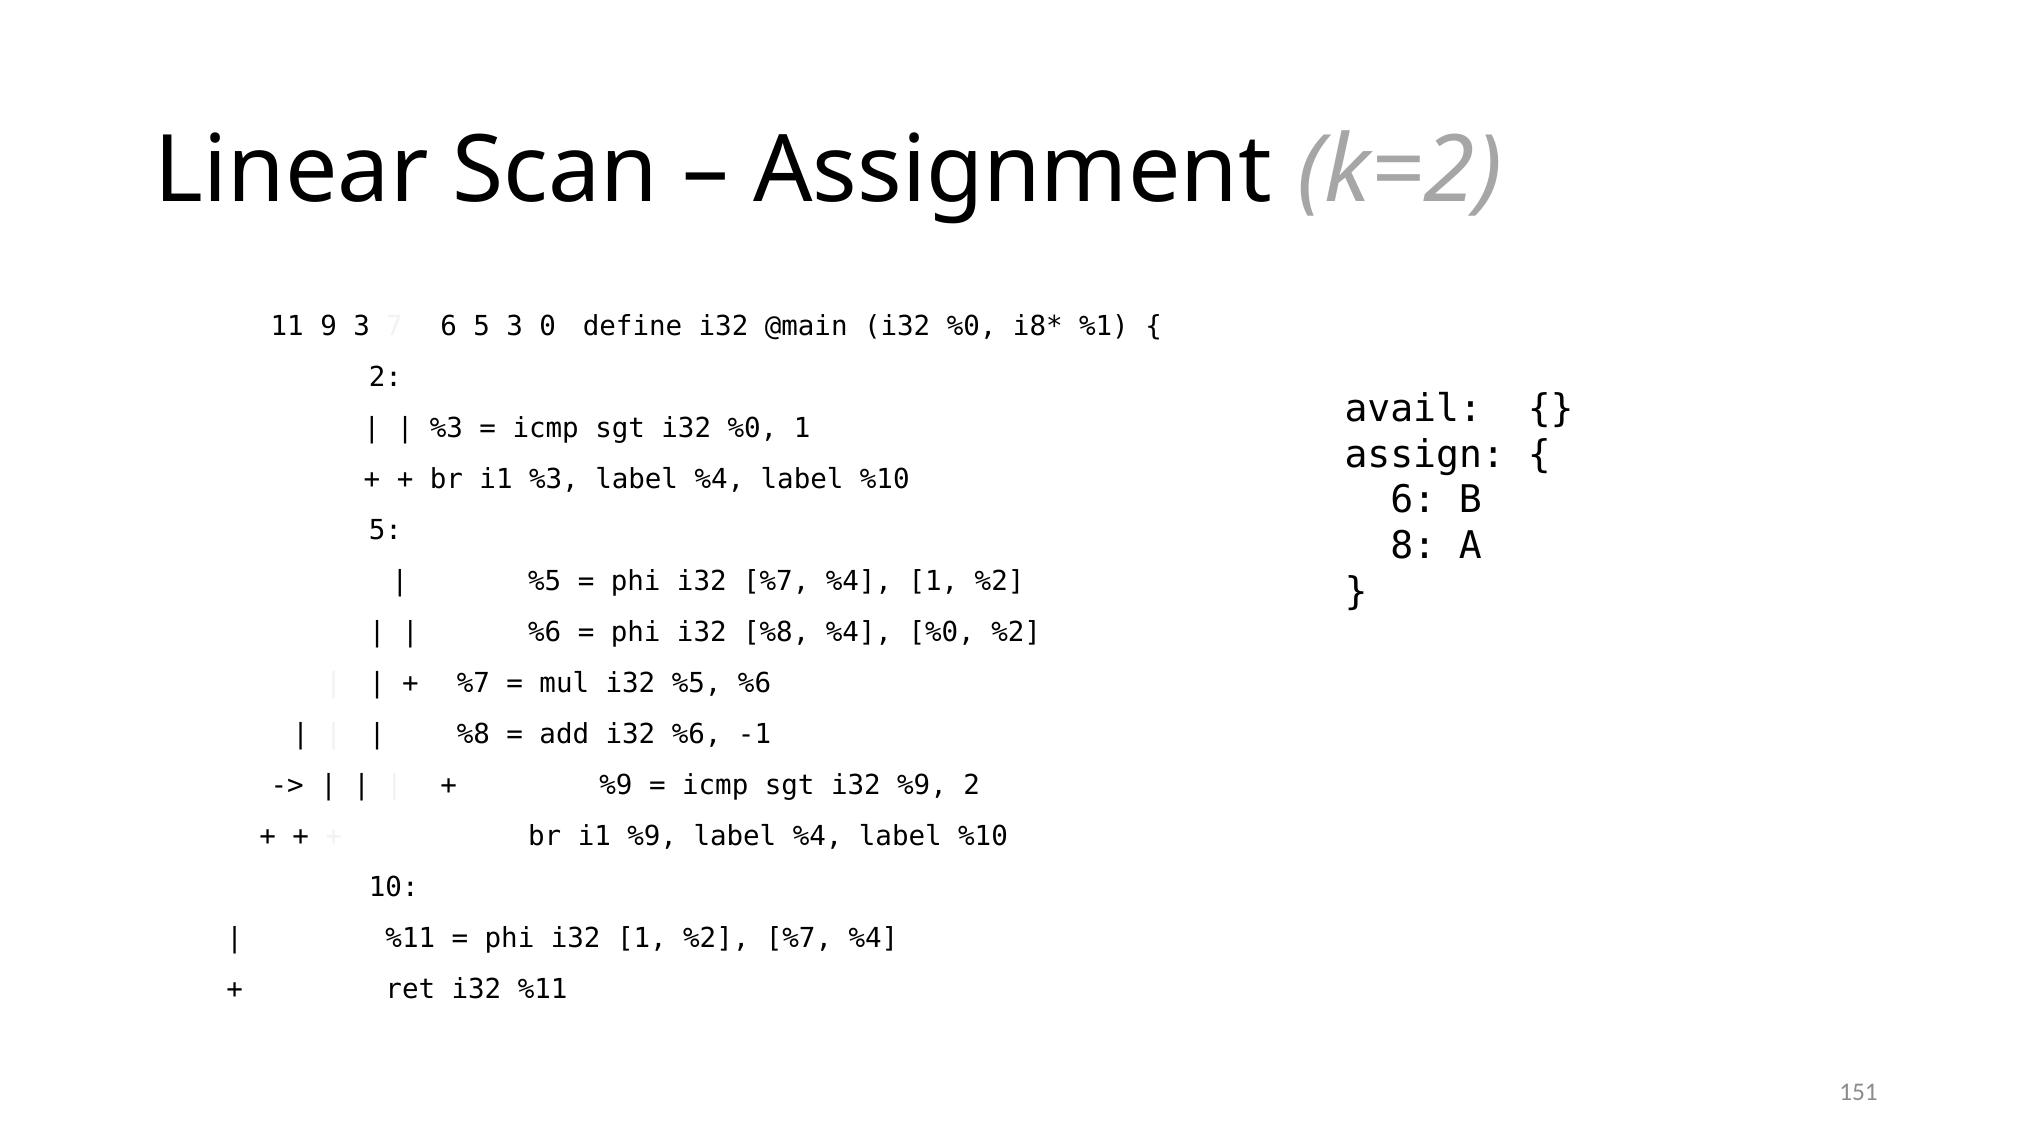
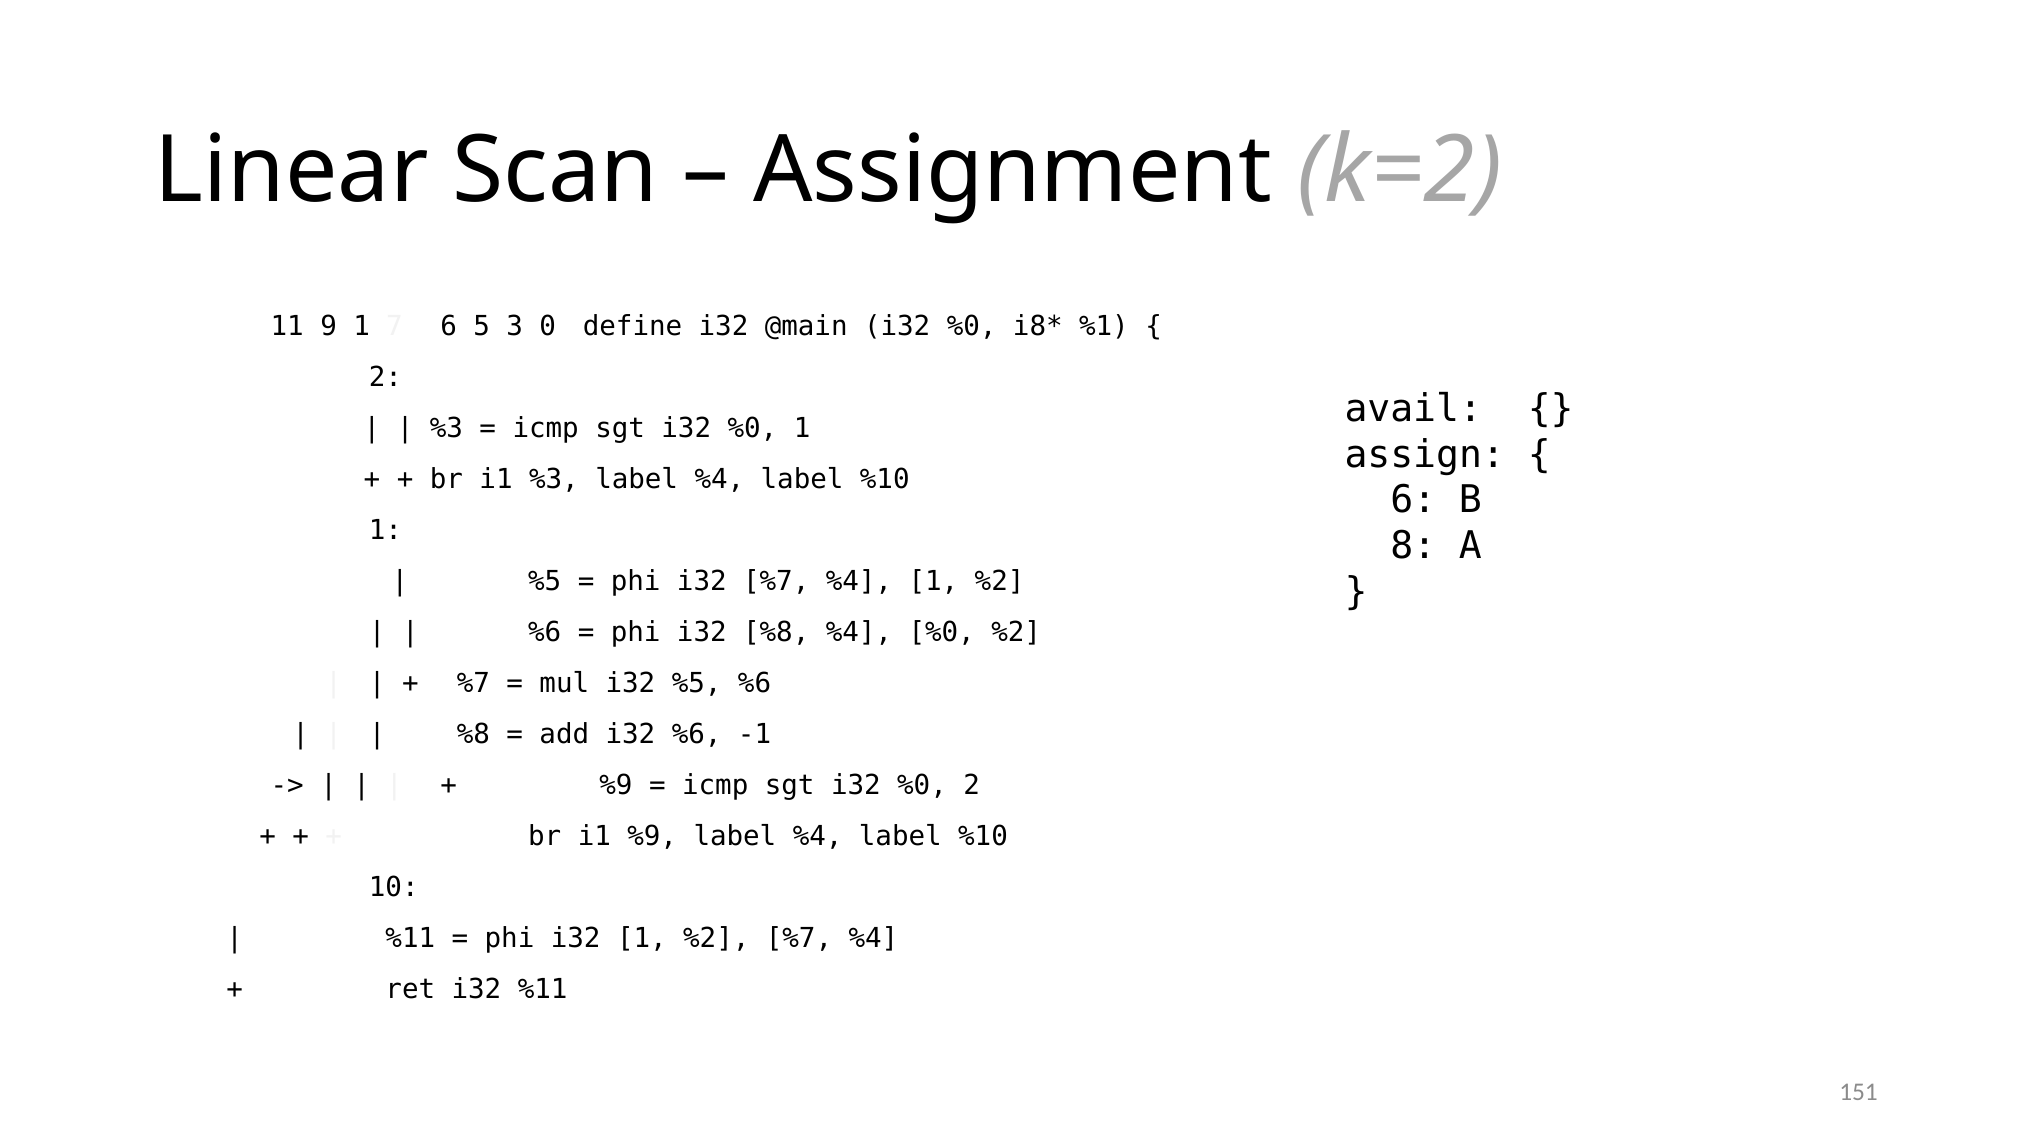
9 3: 3 -> 1
5 at (386, 531): 5 -> 1
%9 at (922, 785): %9 -> %0
